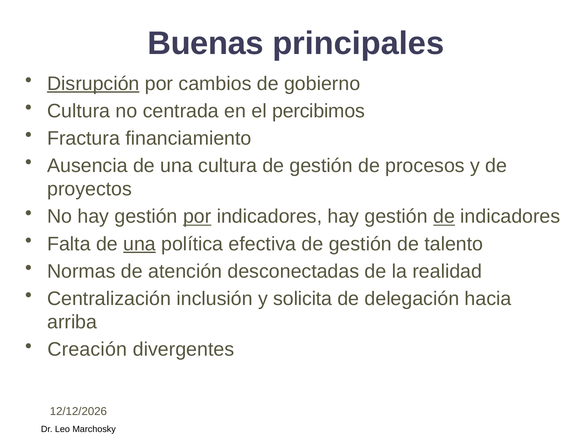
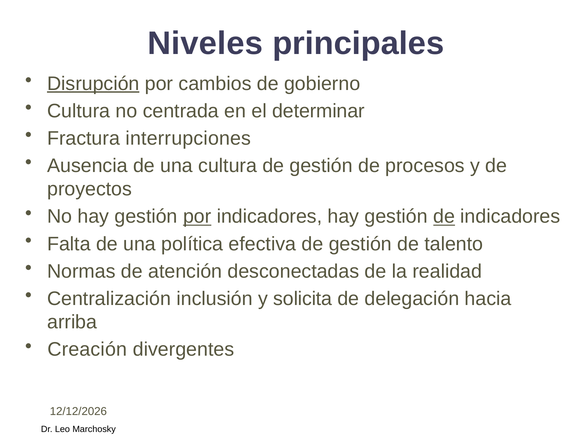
Buenas: Buenas -> Niveles
percibimos: percibimos -> determinar
financiamiento: financiamiento -> interrupciones
una at (140, 244) underline: present -> none
